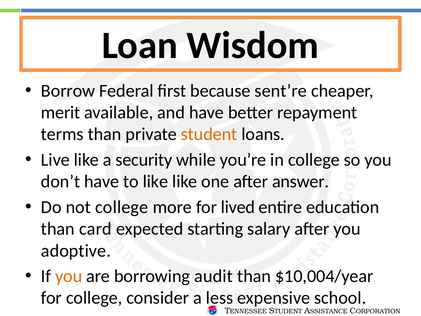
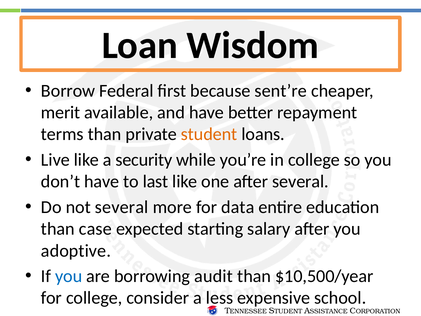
to like: like -> last
after answer: answer -> several
not college: college -> several
lived: lived -> data
card: card -> case
you at (69, 276) colour: orange -> blue
$10,004/year: $10,004/year -> $10,500/year
